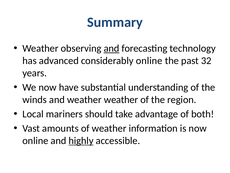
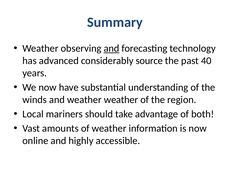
considerably online: online -> source
32: 32 -> 40
highly underline: present -> none
